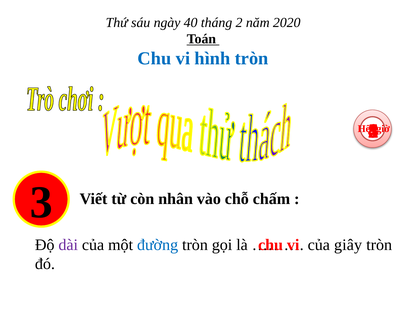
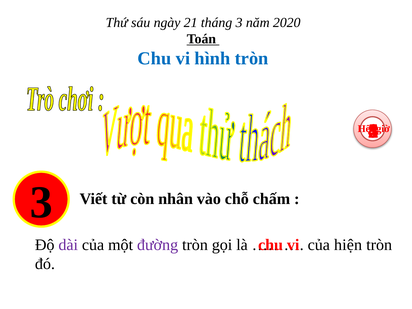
40: 40 -> 21
tháng 2: 2 -> 3
đường colour: blue -> purple
giây: giây -> hiện
